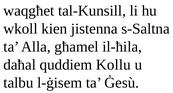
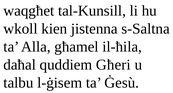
Kollu: Kollu -> Għeri
